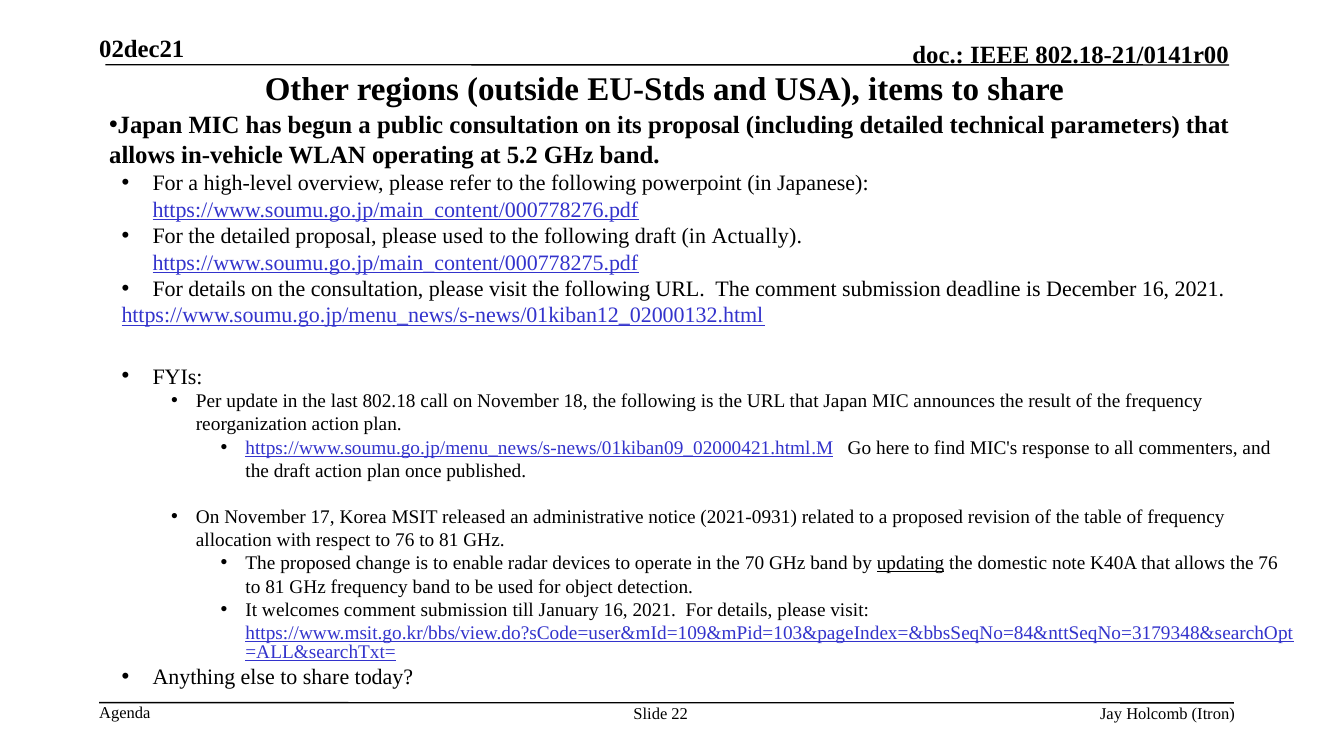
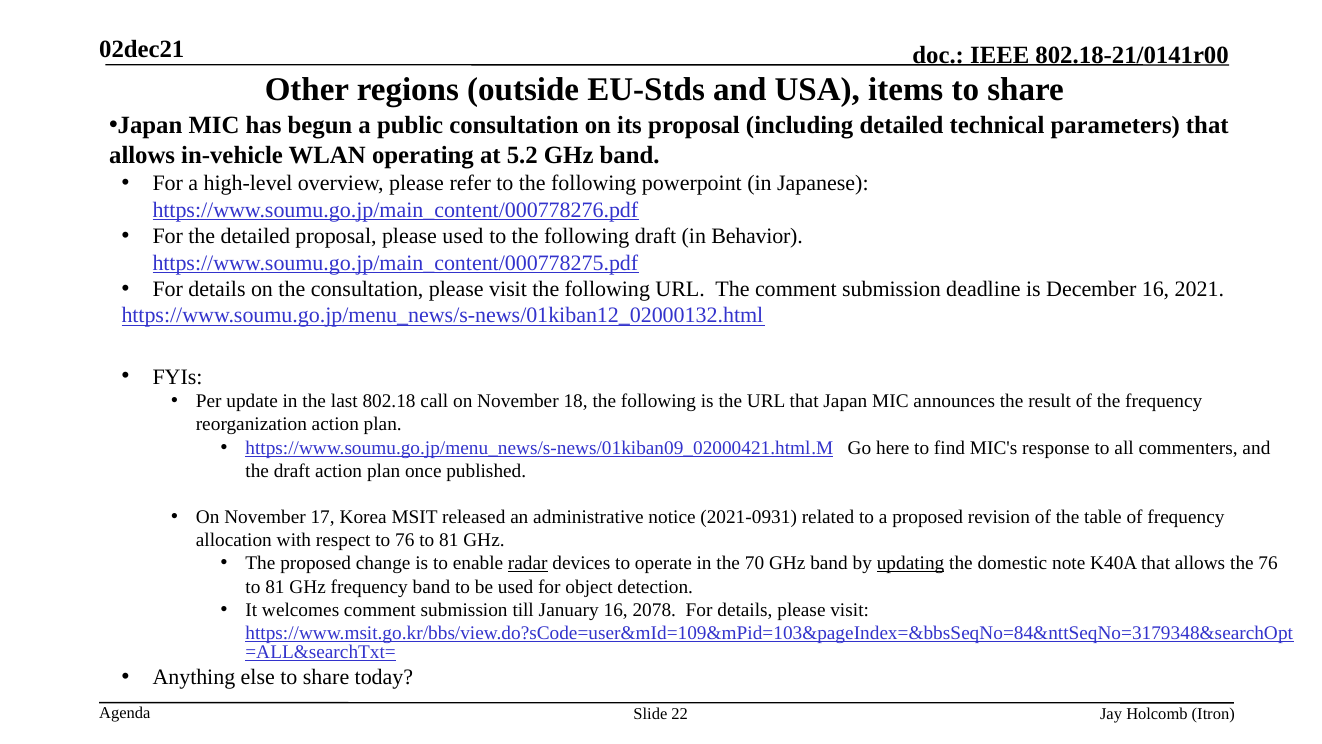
Actually: Actually -> Behavior
radar underline: none -> present
January 16 2021: 2021 -> 2078
